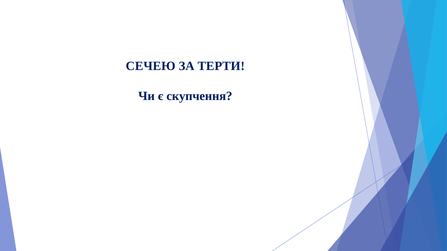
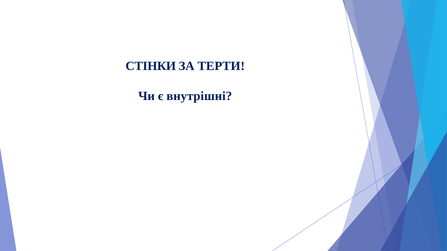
СЕЧЕЮ: СЕЧЕЮ -> СТІНКИ
скупчення: скупчення -> внутрішні
